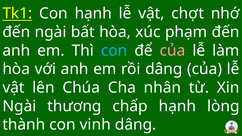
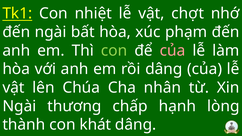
Con hạnh: hạnh -> nhiệt
con at (114, 51) colour: light blue -> light green
vinh: vinh -> khát
